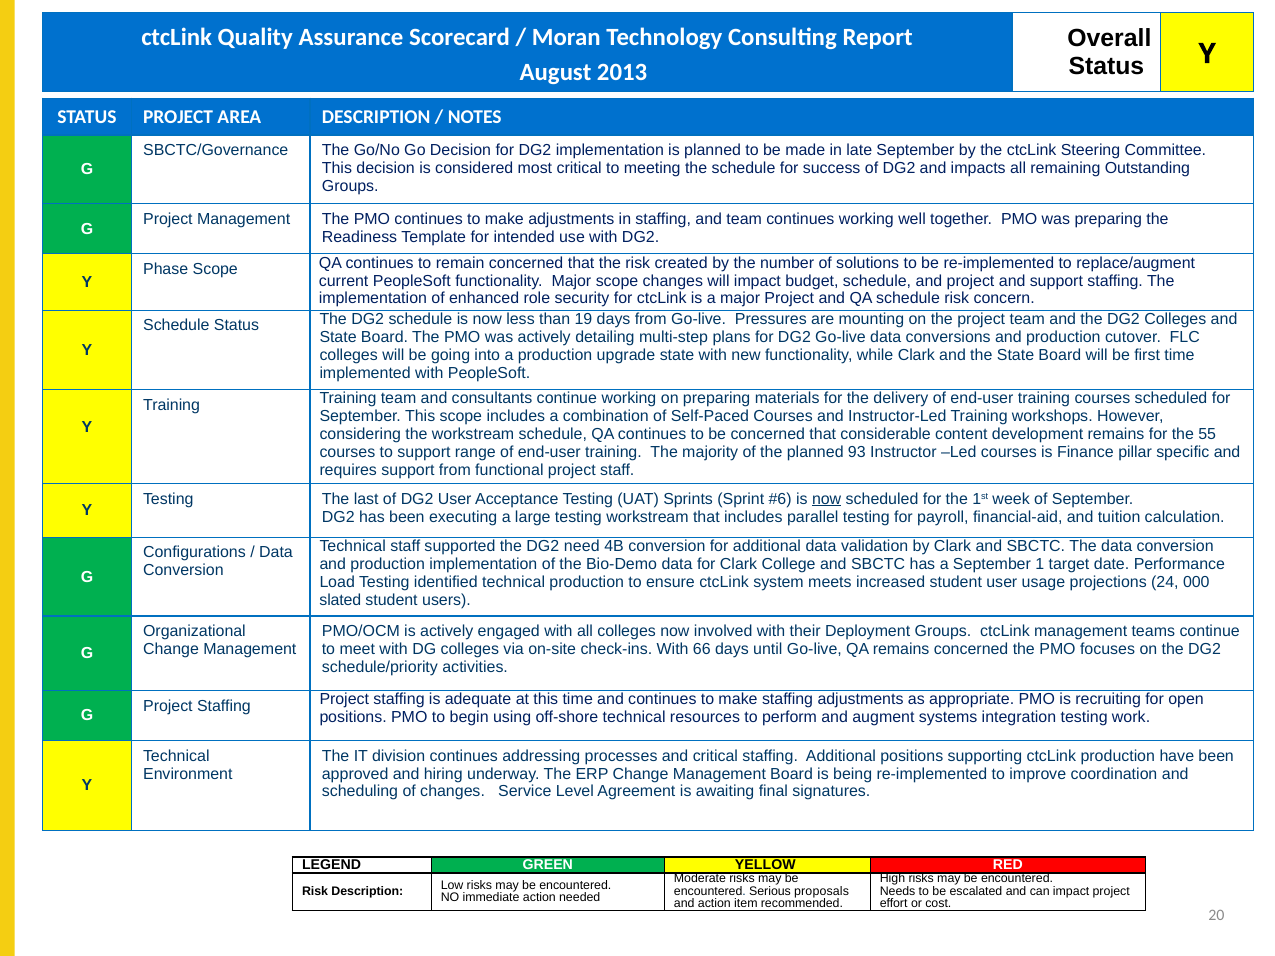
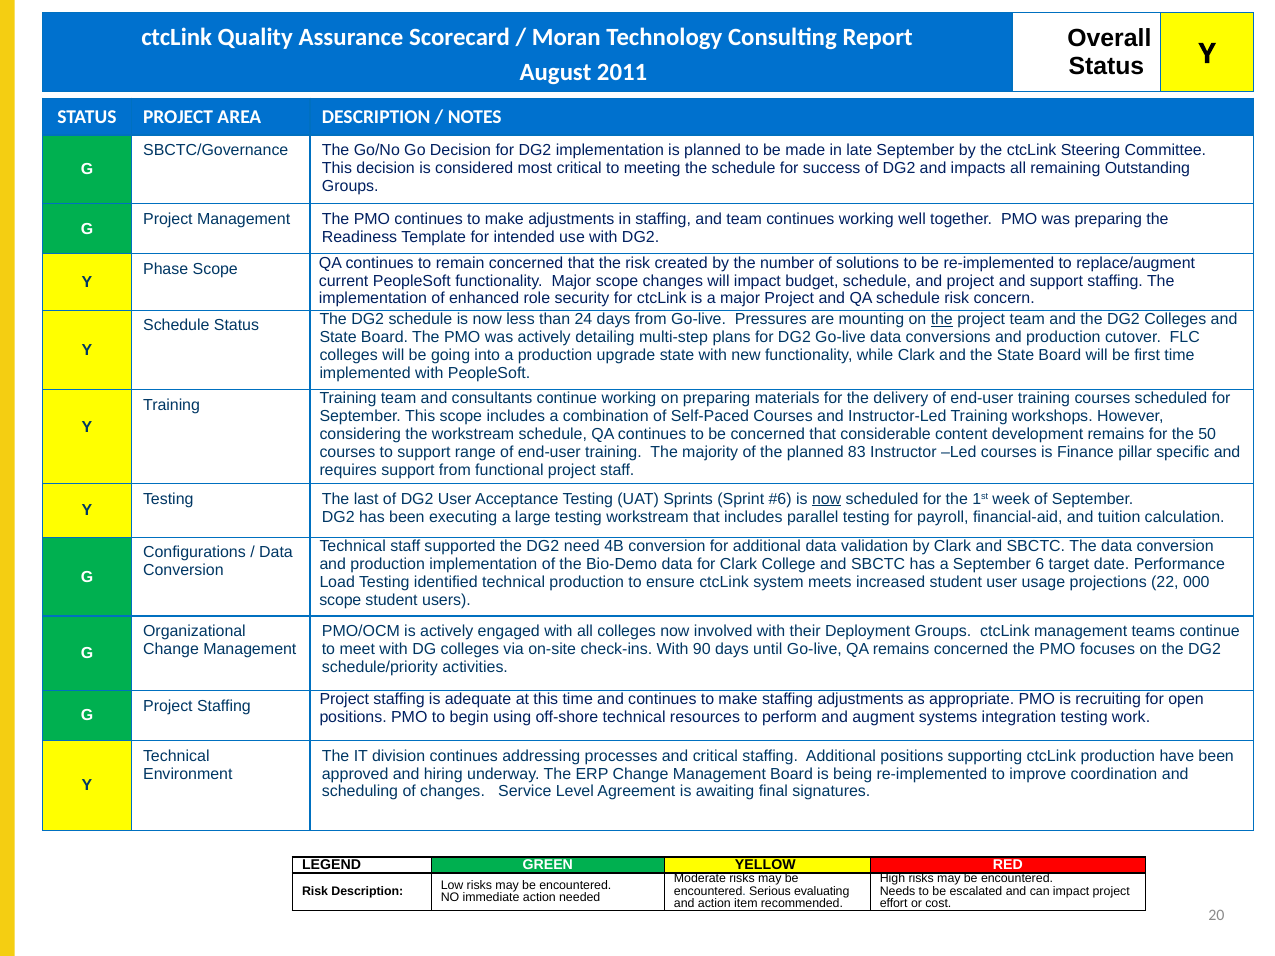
2013: 2013 -> 2011
19: 19 -> 24
the at (942, 319) underline: none -> present
55: 55 -> 50
93: 93 -> 83
1: 1 -> 6
24: 24 -> 22
slated at (340, 600): slated -> scope
66: 66 -> 90
proposals: proposals -> evaluating
